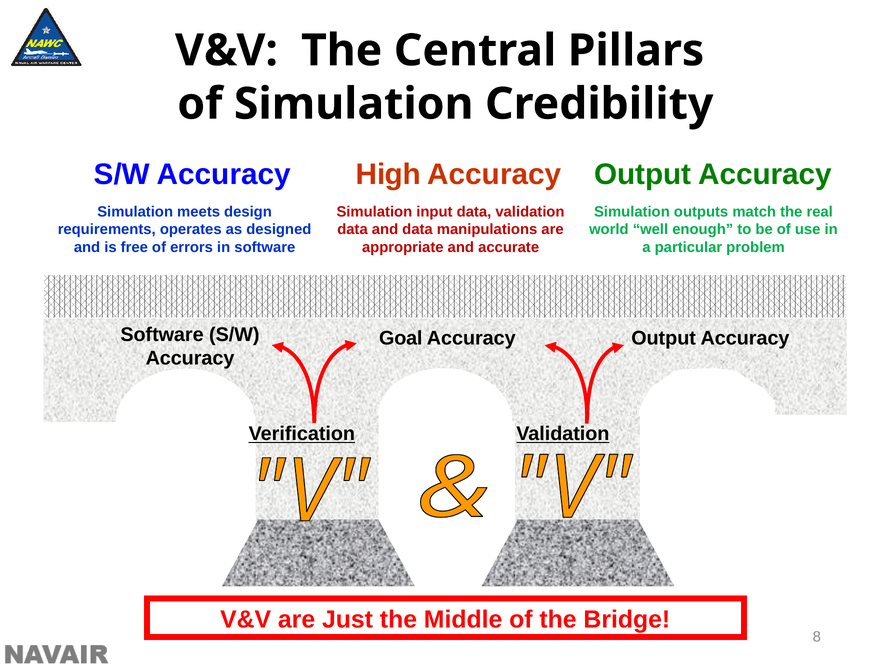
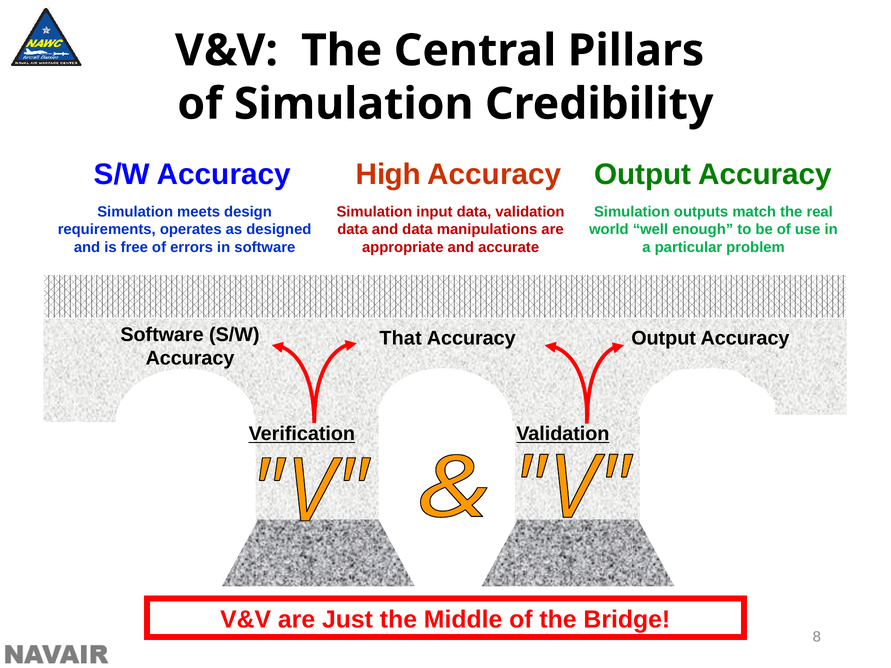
Goal: Goal -> That
